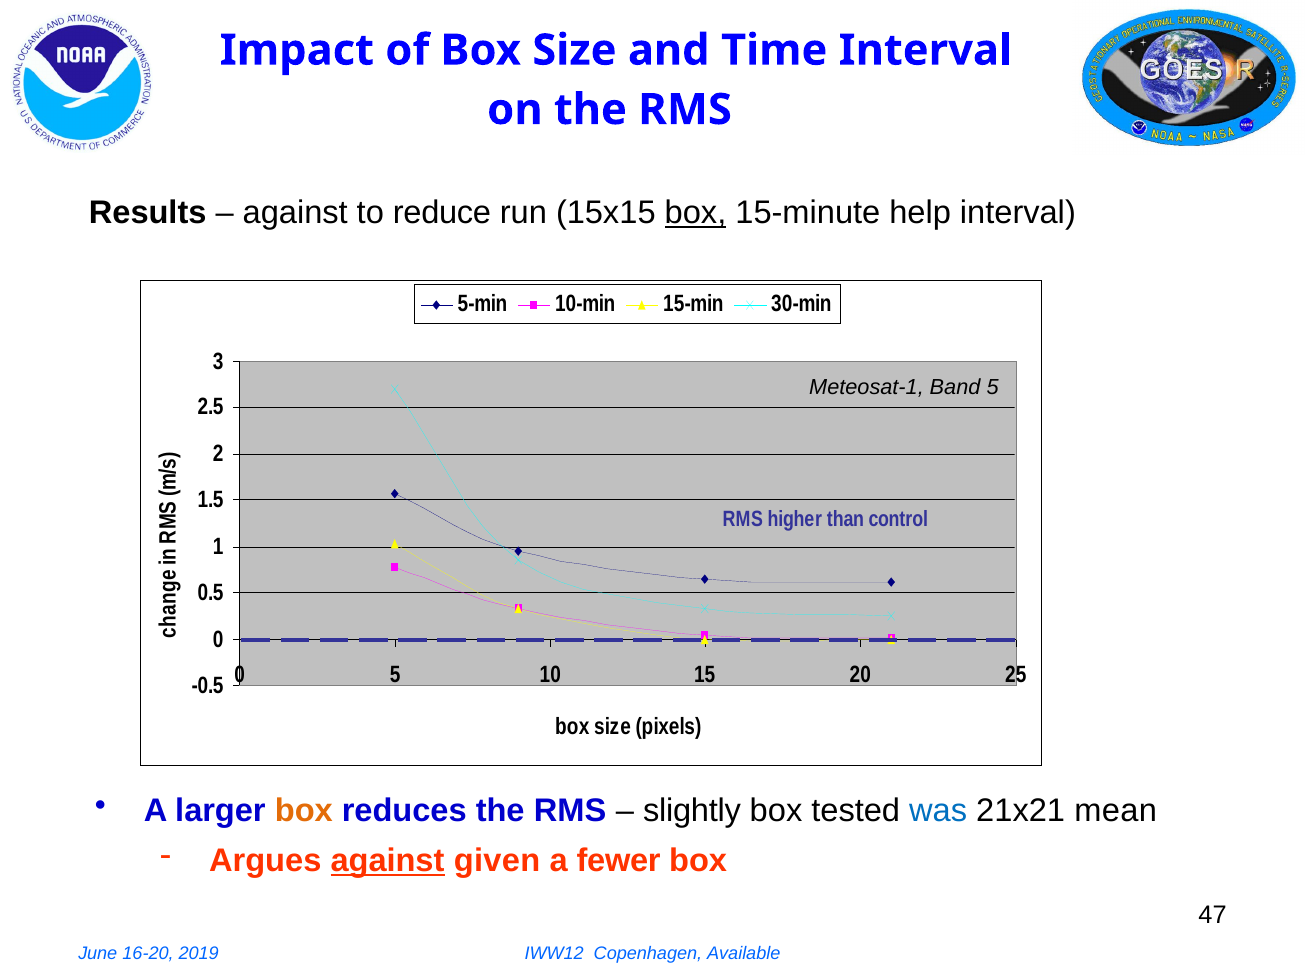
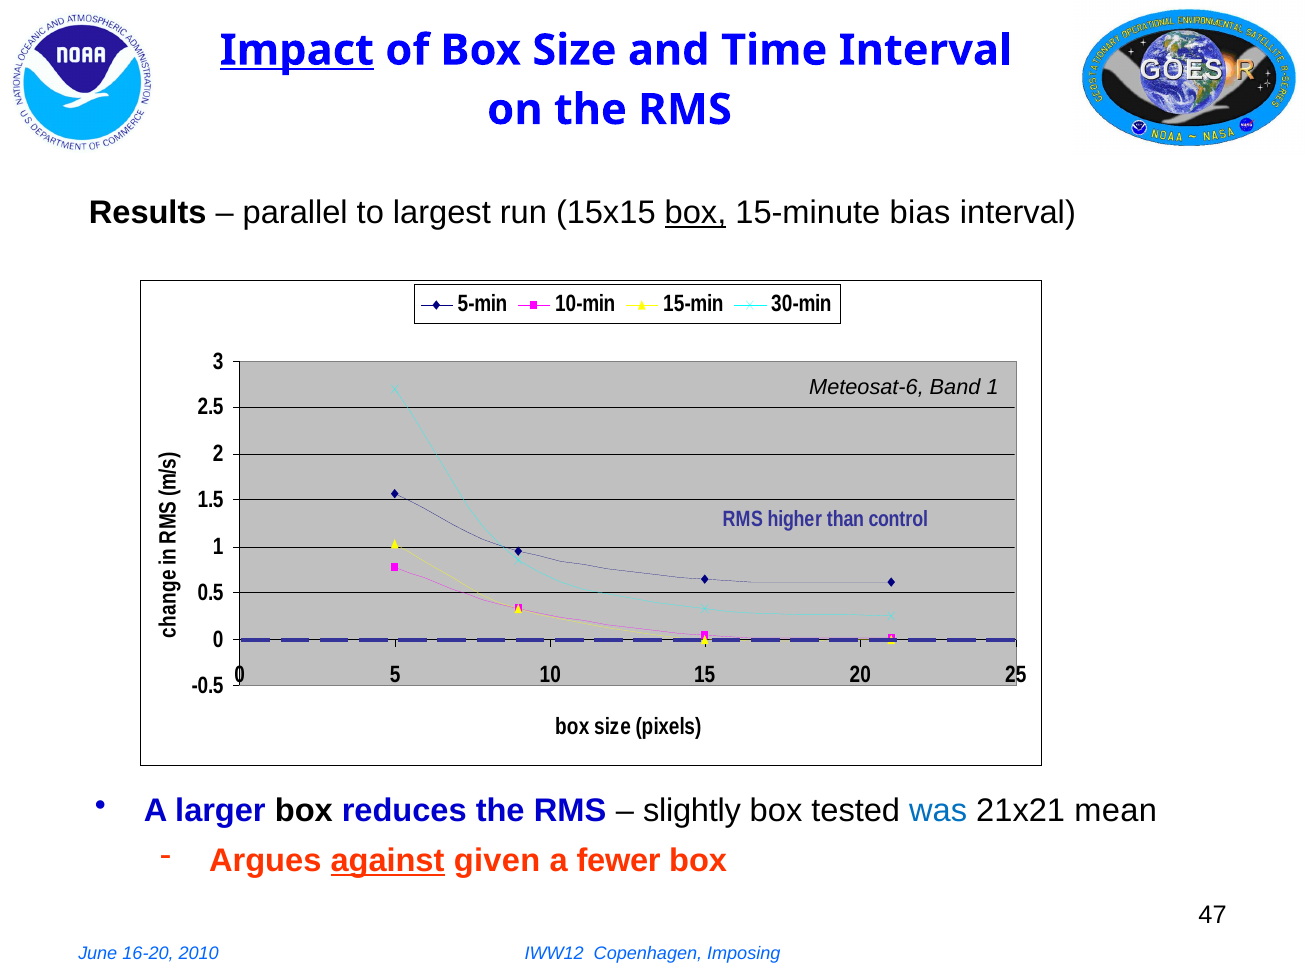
Impact underline: none -> present
against at (295, 213): against -> parallel
reduce: reduce -> largest
help: help -> bias
Meteosat-1: Meteosat-1 -> Meteosat-6
Band 5: 5 -> 1
box at (304, 811) colour: orange -> black
2019: 2019 -> 2010
Available: Available -> Imposing
